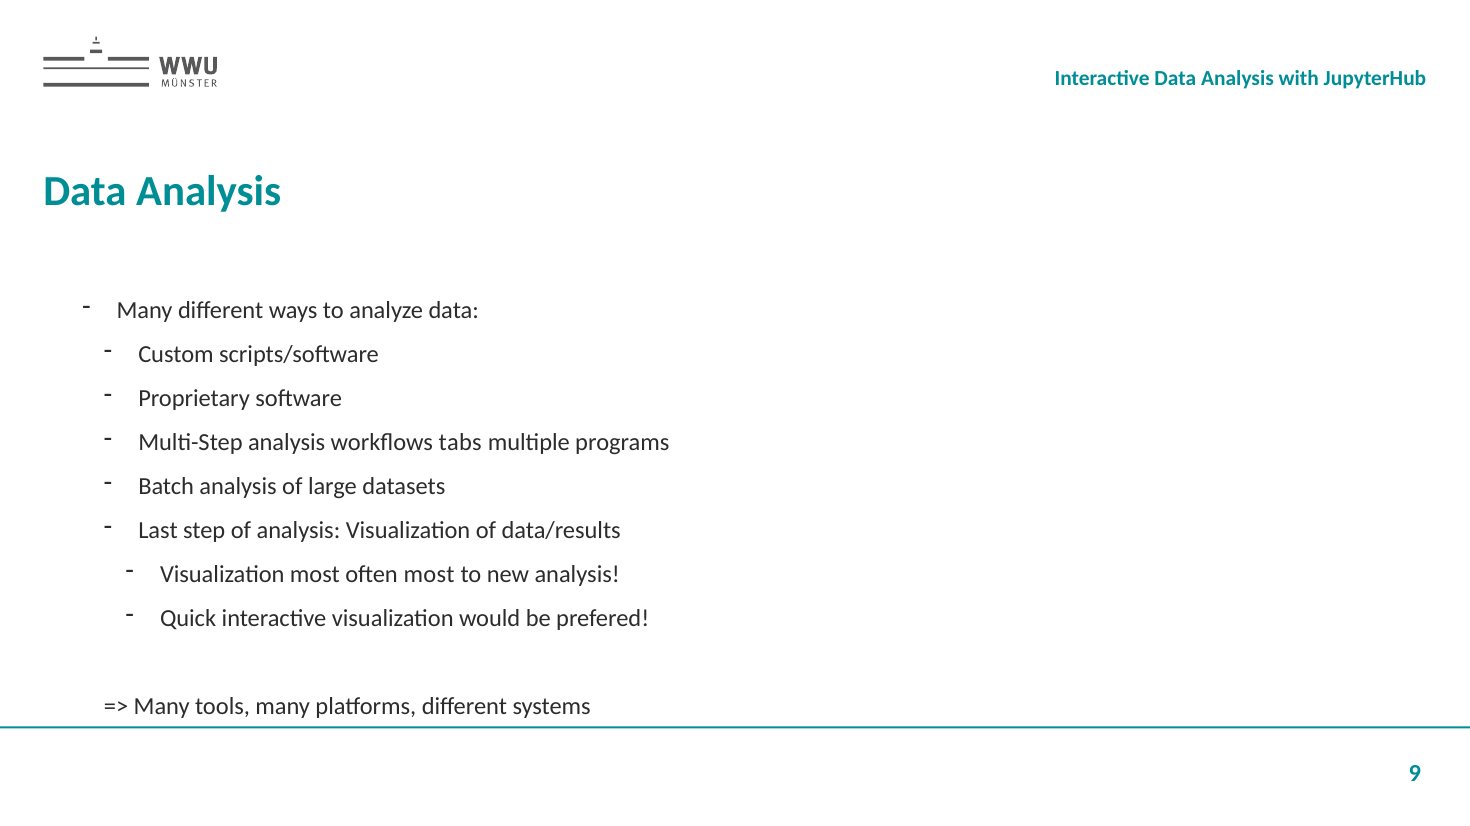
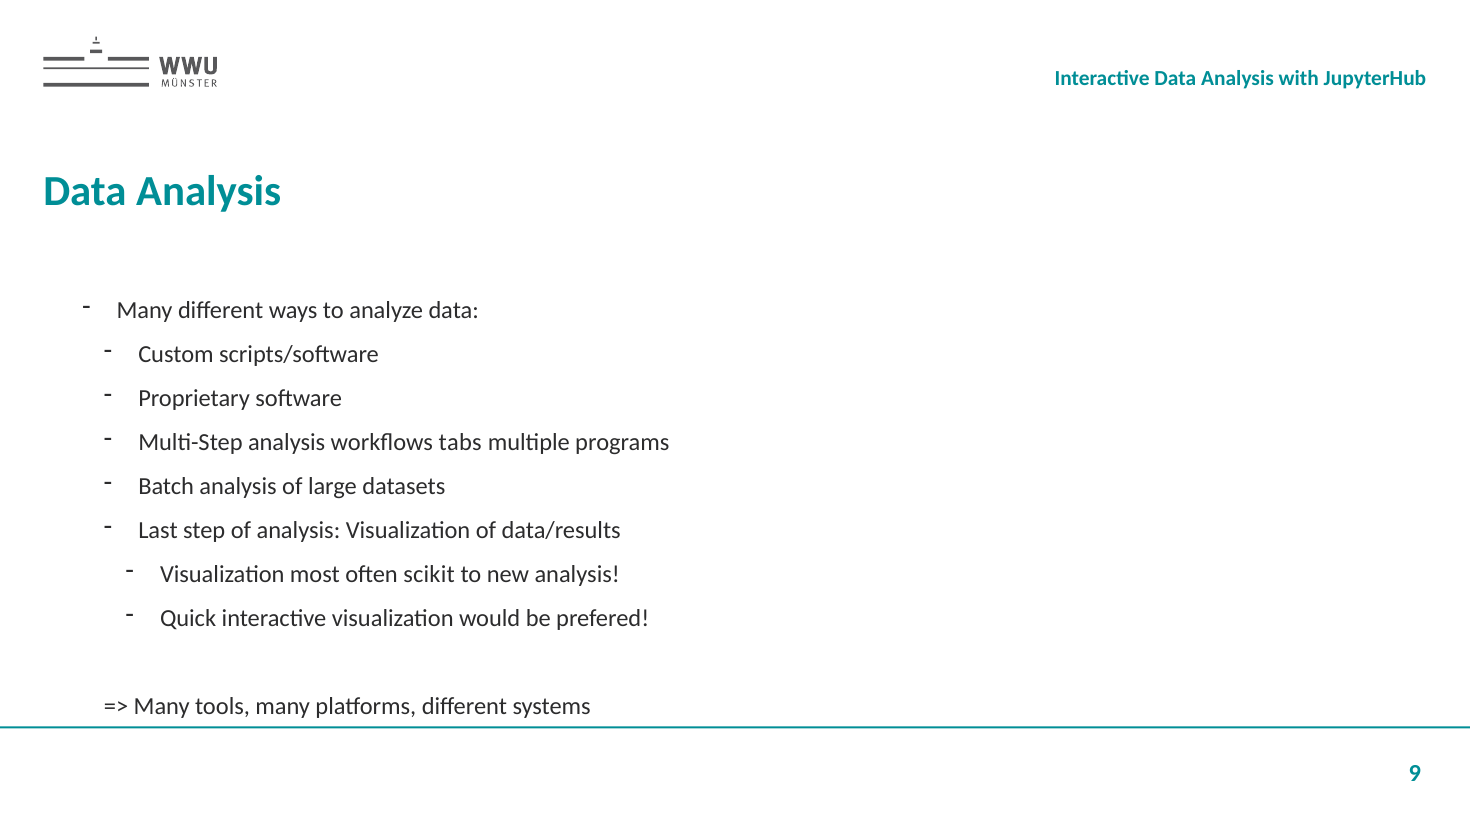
often most: most -> scikit
